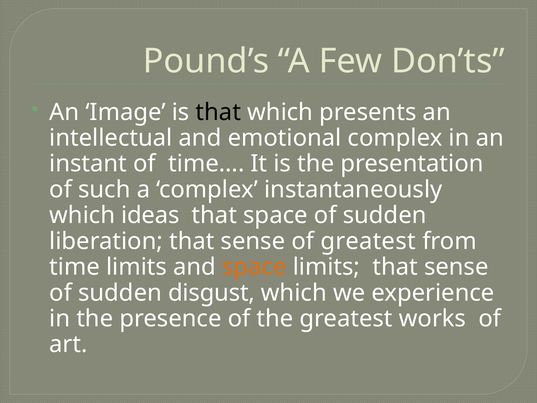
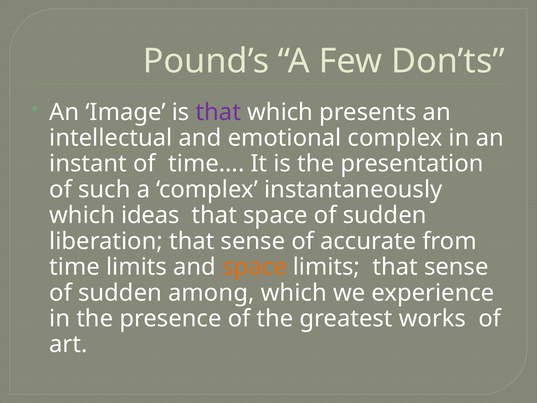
that at (218, 112) colour: black -> purple
of greatest: greatest -> accurate
disgust: disgust -> among
